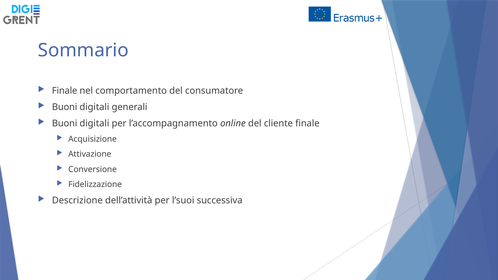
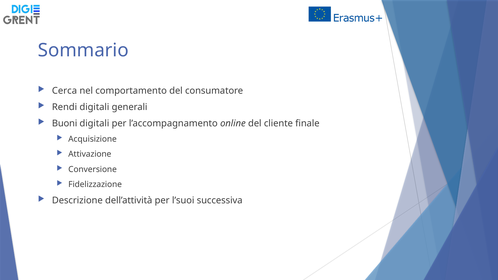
Finale at (65, 91): Finale -> Cerca
Buoni at (65, 107): Buoni -> Rendi
